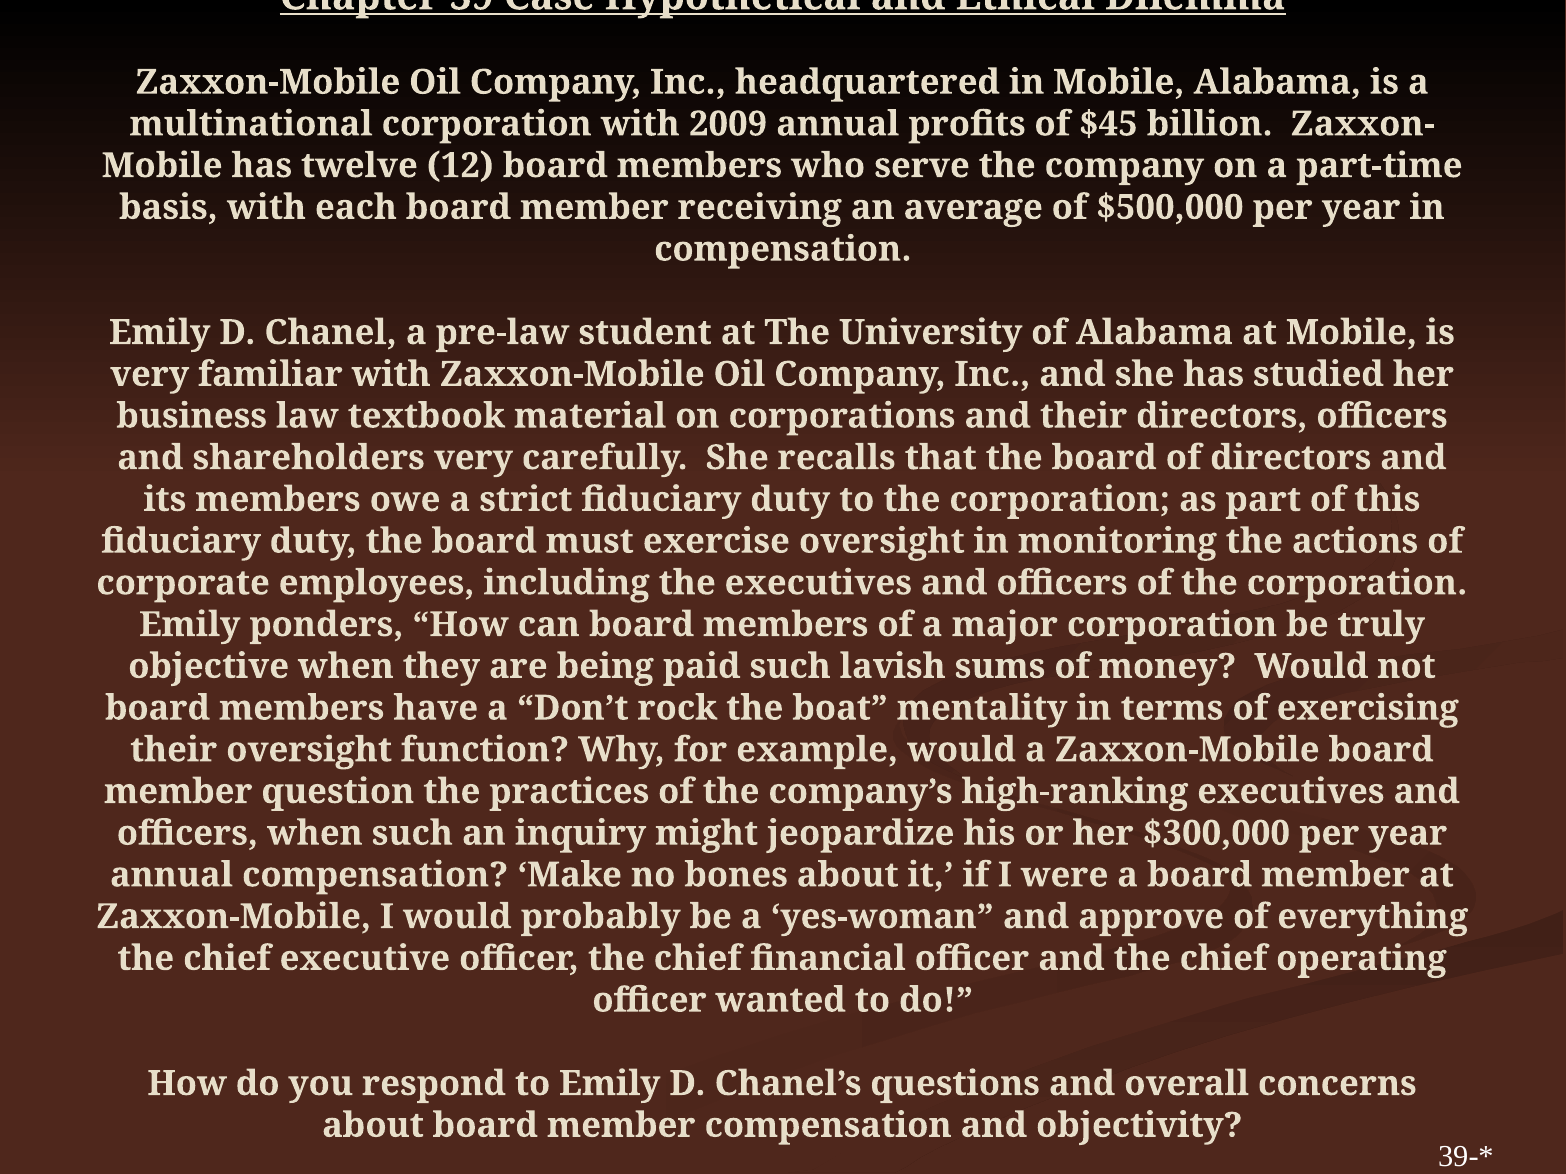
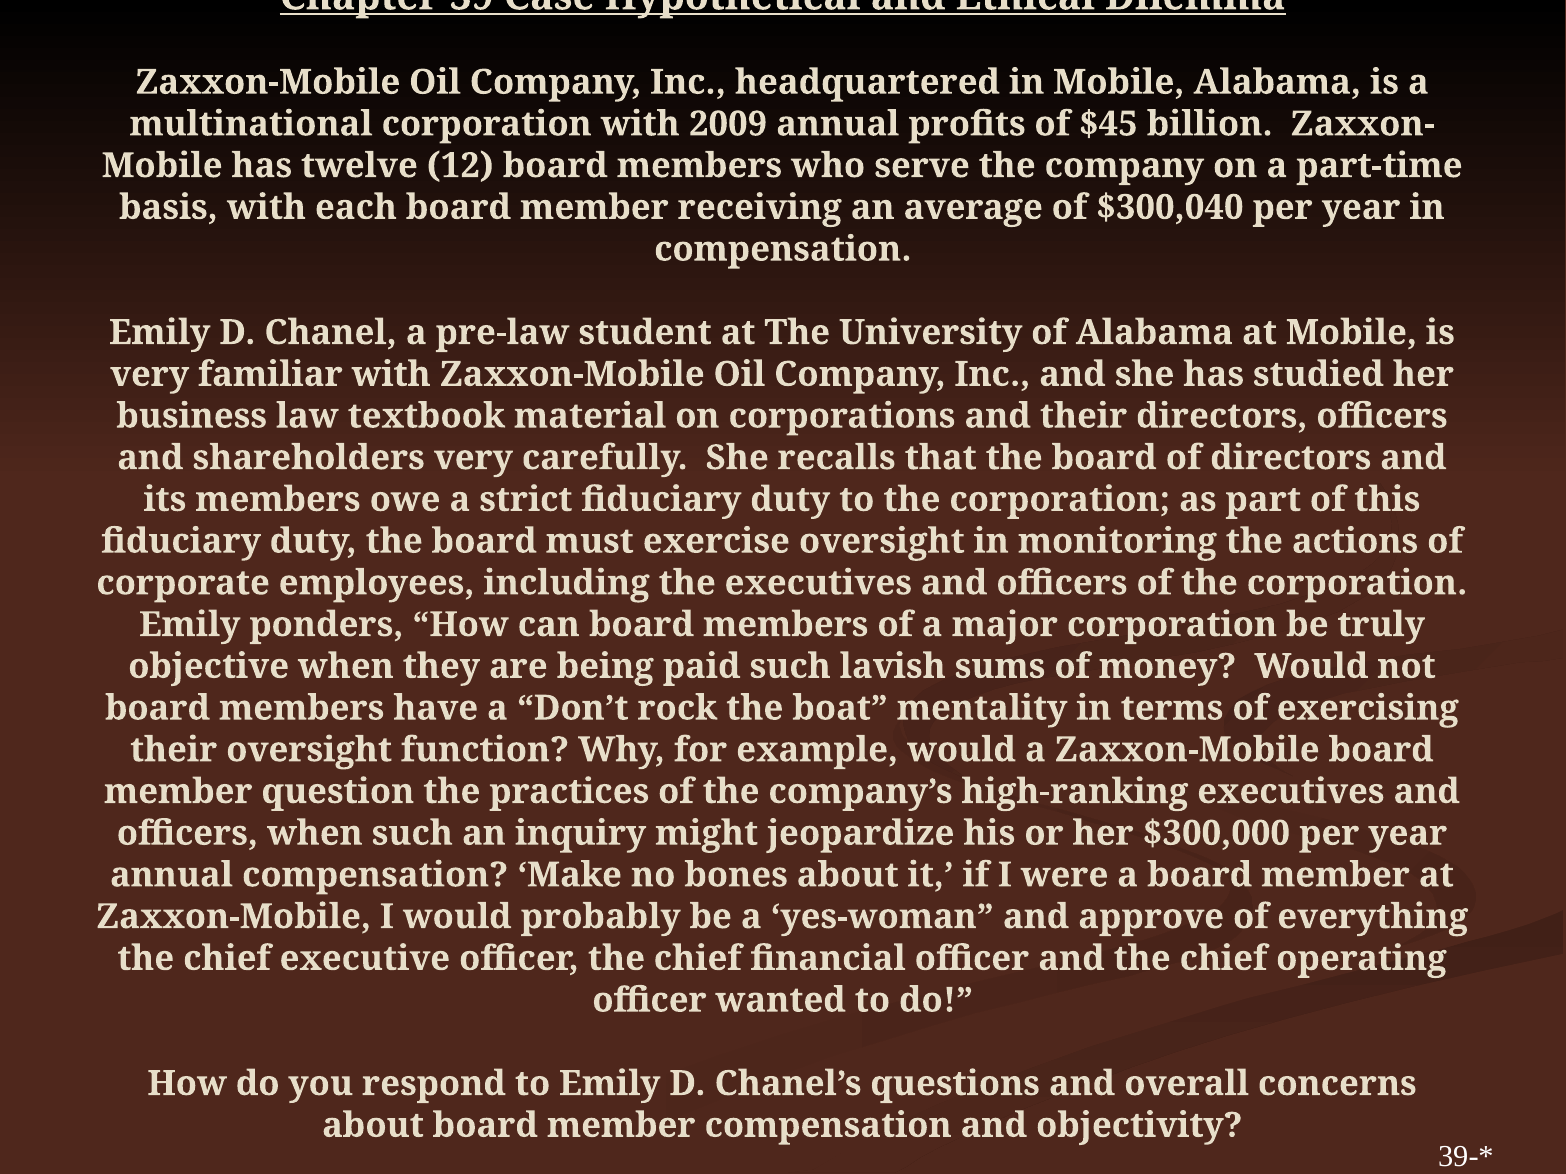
$500,000: $500,000 -> $300,040
